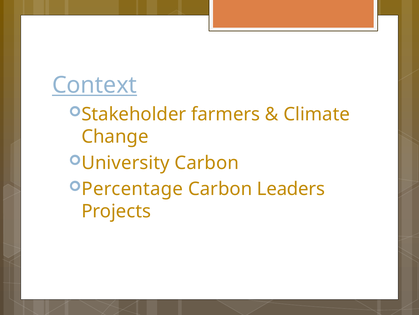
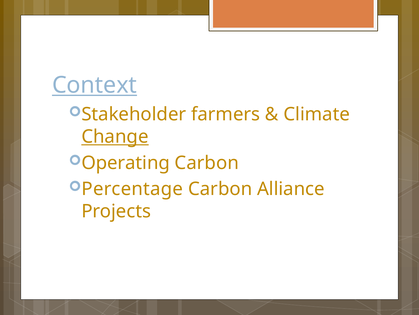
Change underline: none -> present
University: University -> Operating
Leaders: Leaders -> Alliance
